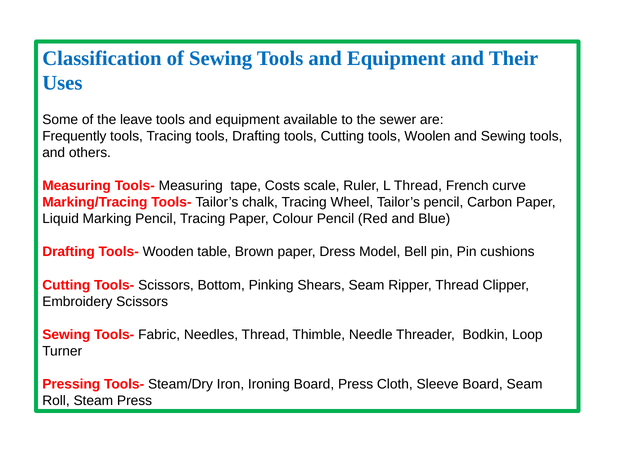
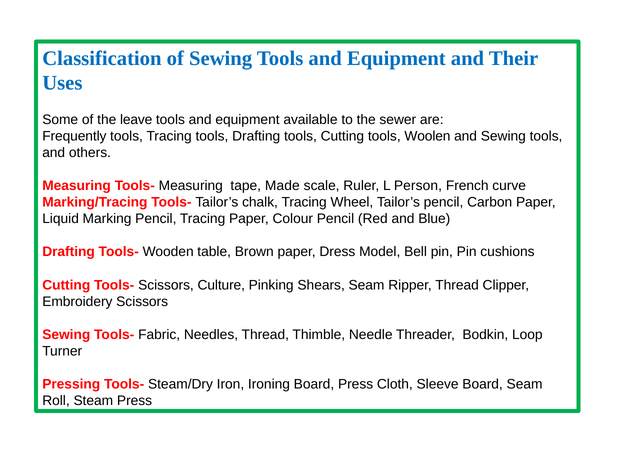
Costs: Costs -> Made
L Thread: Thread -> Person
Bottom: Bottom -> Culture
